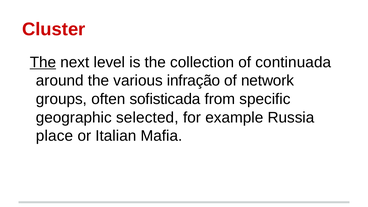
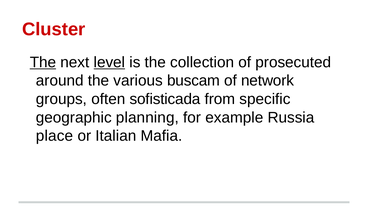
level underline: none -> present
continuada: continuada -> prosecuted
infração: infração -> buscam
selected: selected -> planning
